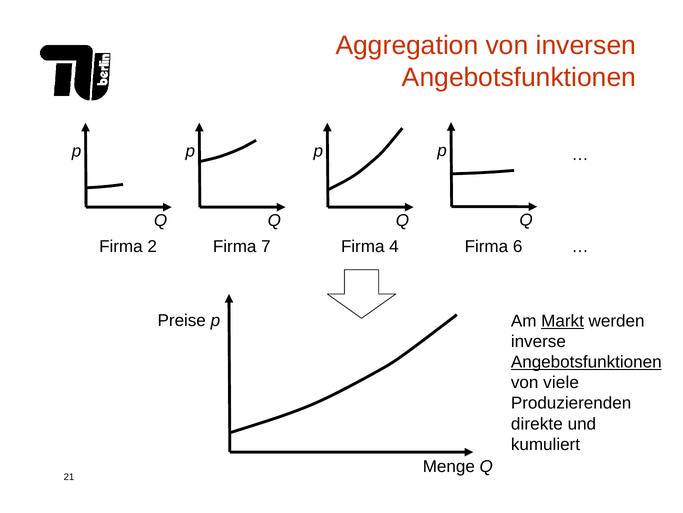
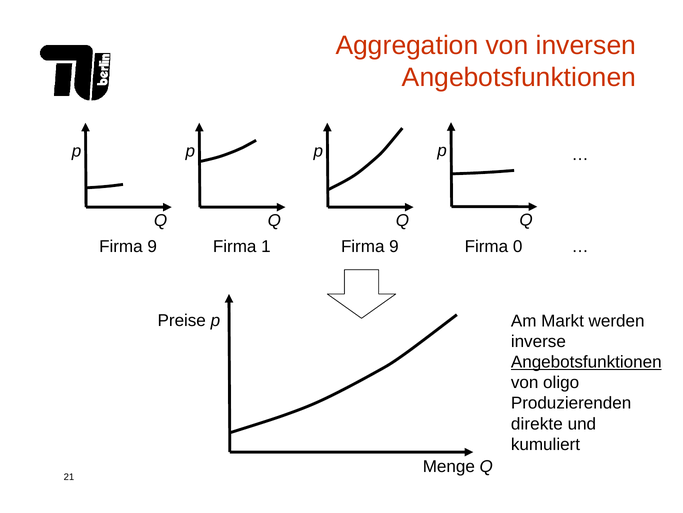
6: 6 -> 0
2 at (152, 246): 2 -> 9
7: 7 -> 1
4 at (394, 246): 4 -> 9
Markt underline: present -> none
viele: viele -> oligo
